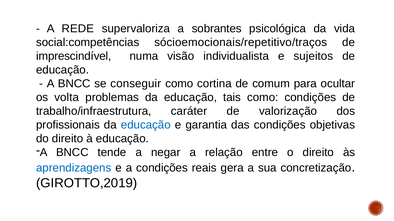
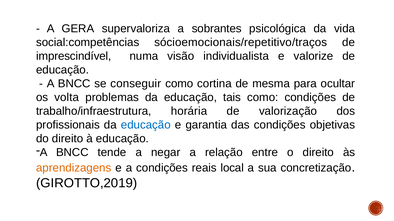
REDE: REDE -> GERA
sujeitos: sujeitos -> valorize
comum: comum -> mesma
caráter: caráter -> horária
aprendizagens colour: blue -> orange
gera: gera -> local
